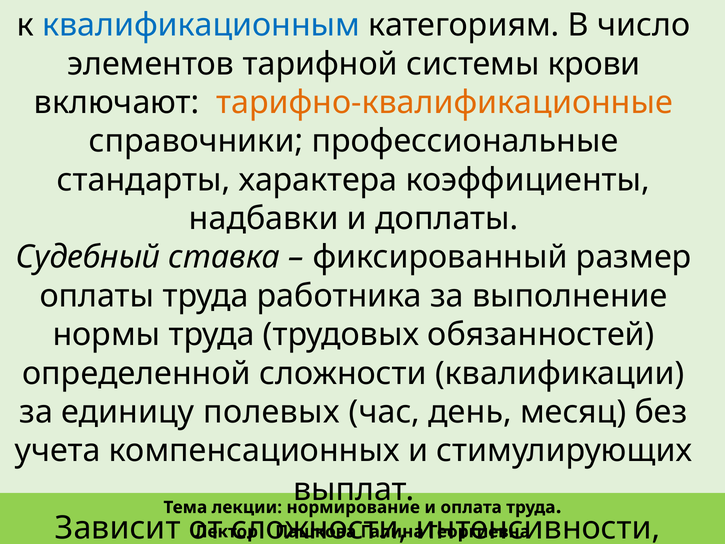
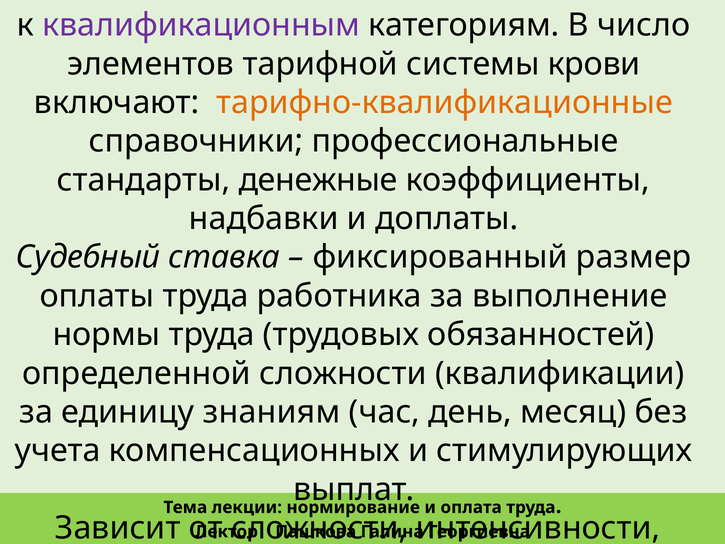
квалификационным colour: blue -> purple
характера: характера -> денежные
полевых: полевых -> знаниям
